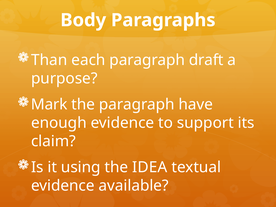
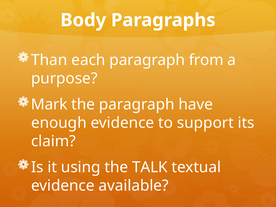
draft: draft -> from
IDEA: IDEA -> TALK
